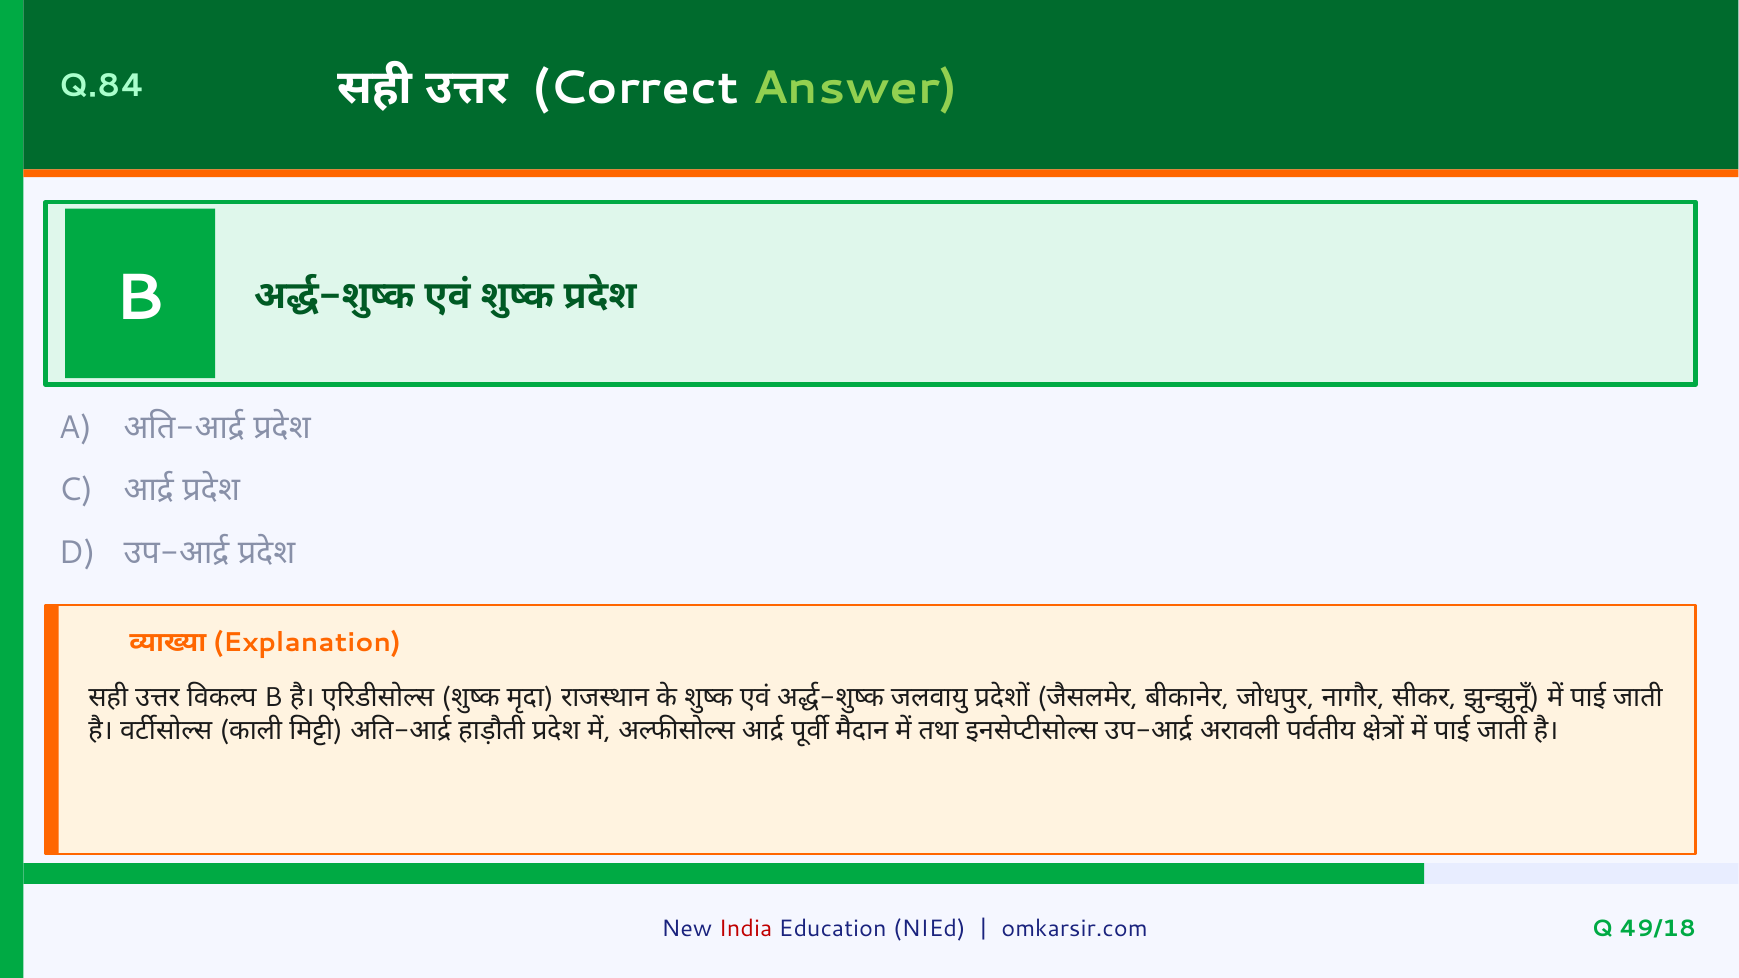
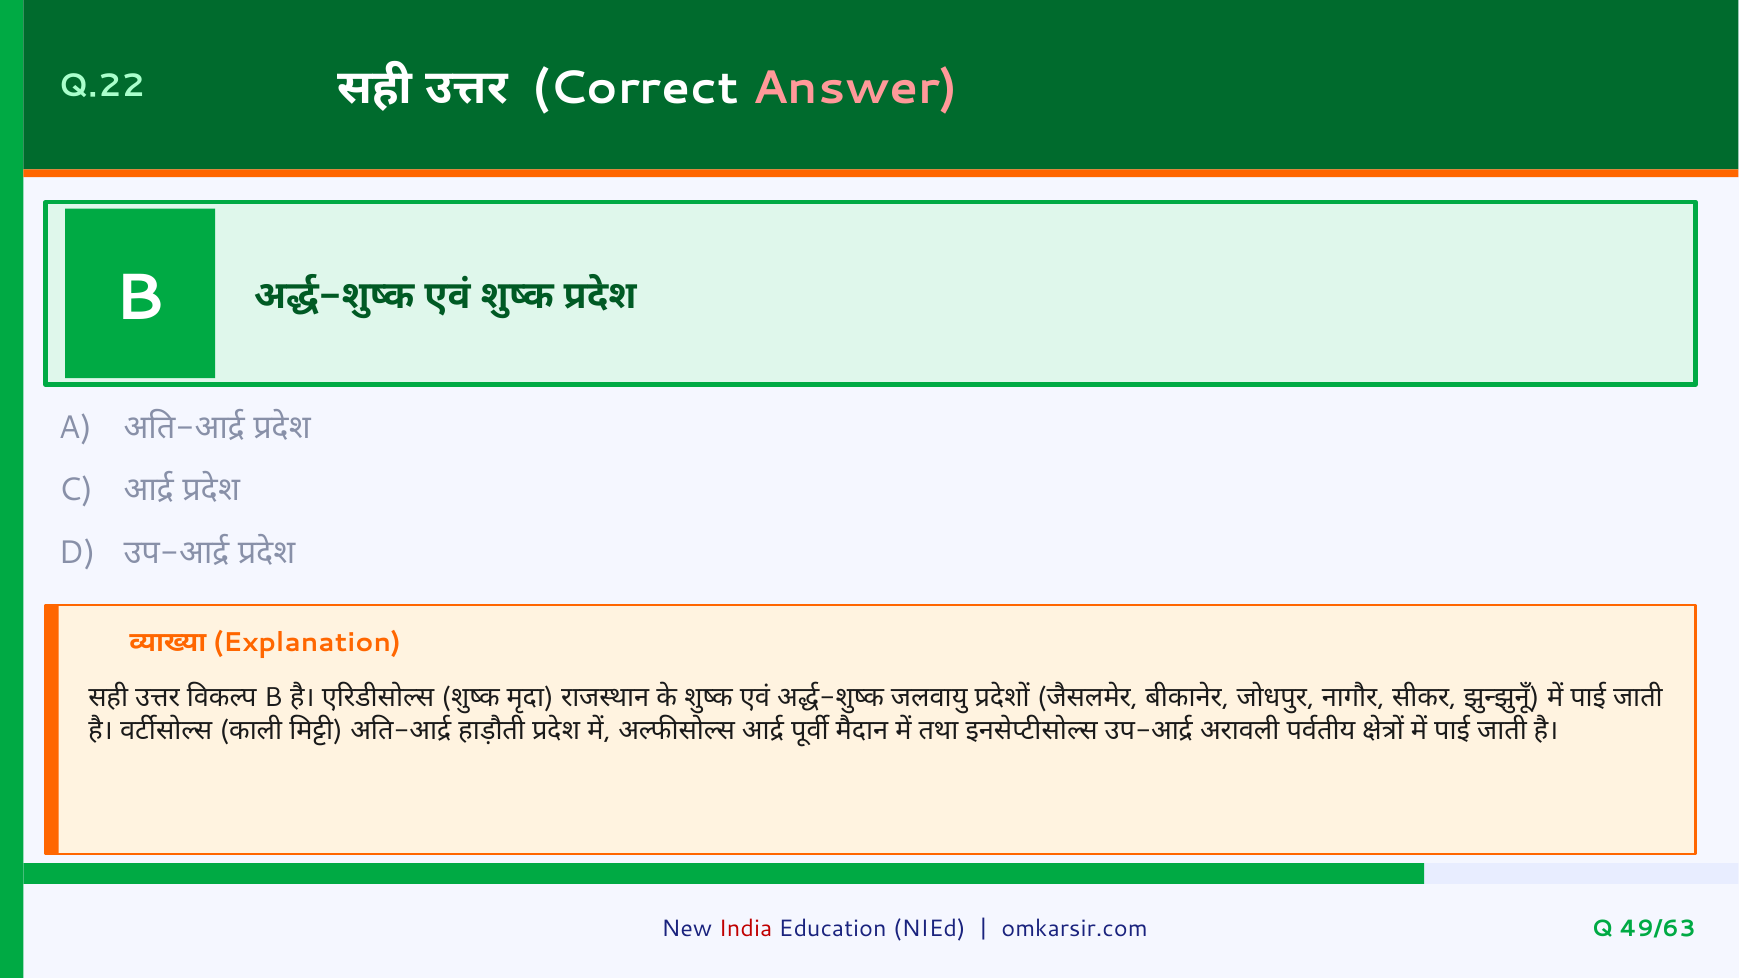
Q.84: Q.84 -> Q.22
Answer colour: light green -> pink
49/18: 49/18 -> 49/63
